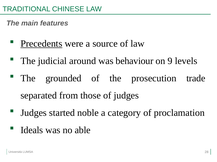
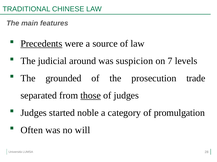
behaviour: behaviour -> suspicion
9: 9 -> 7
those underline: none -> present
proclamation: proclamation -> promulgation
Ideals: Ideals -> Often
able: able -> will
